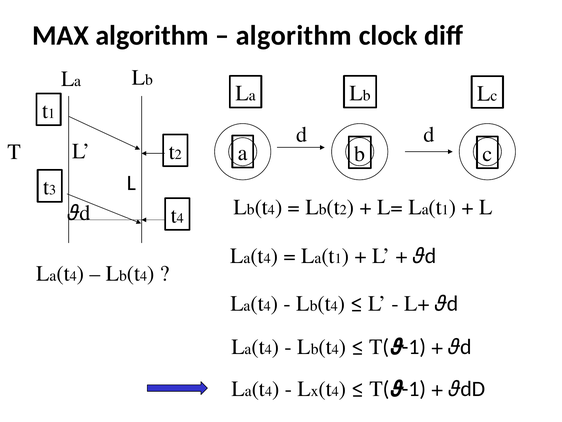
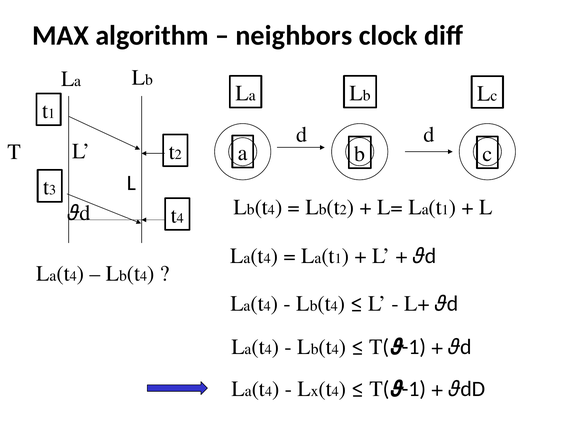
algorithm at (294, 36): algorithm -> neighbors
